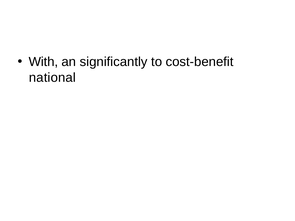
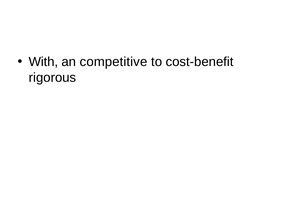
significantly: significantly -> competitive
national: national -> rigorous
